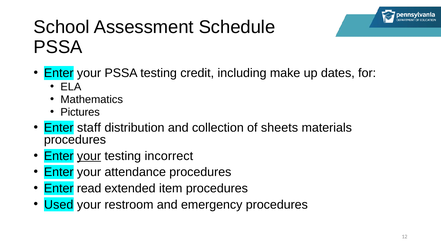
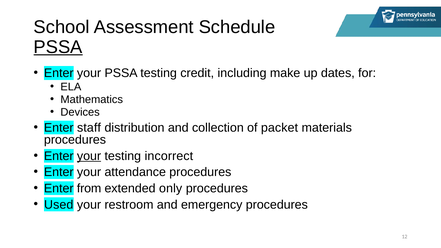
PSSA at (58, 47) underline: none -> present
Pictures: Pictures -> Devices
sheets: sheets -> packet
read: read -> from
item: item -> only
